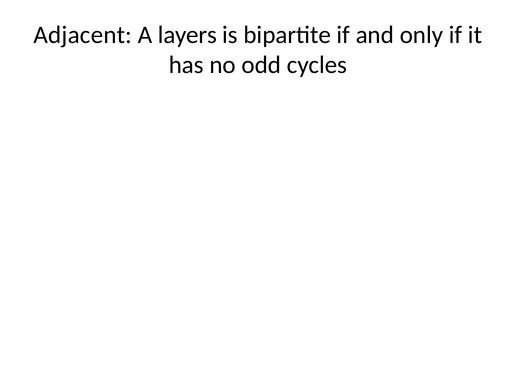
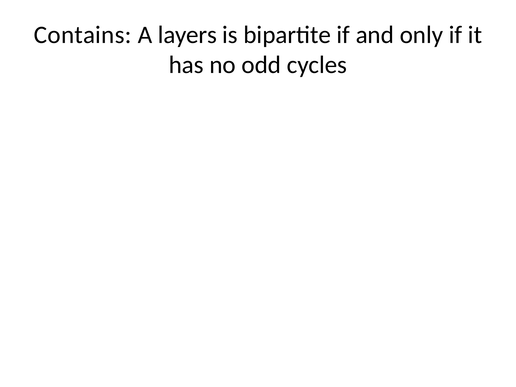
Adjacent: Adjacent -> Contains
